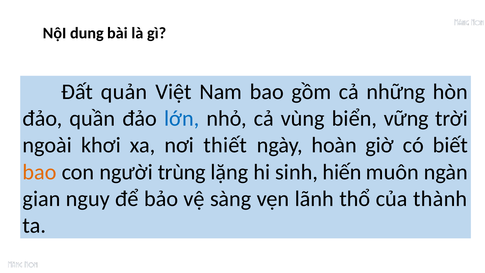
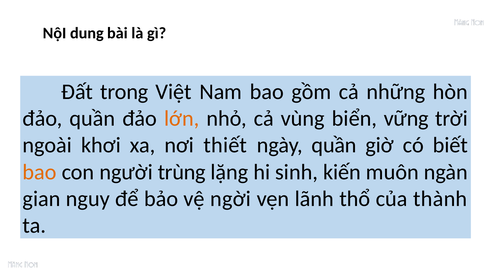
quản: quản -> trong
lớn colour: blue -> orange
ngày hoàn: hoàn -> quần
hiến: hiến -> kiến
sàng: sàng -> ngời
